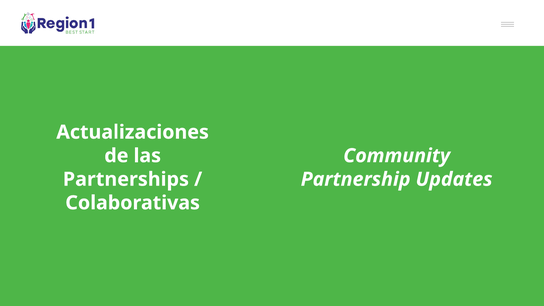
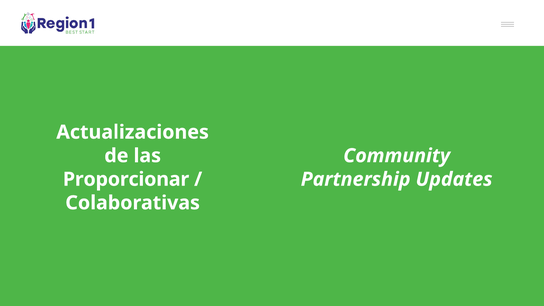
Partnerships: Partnerships -> Proporcionar
